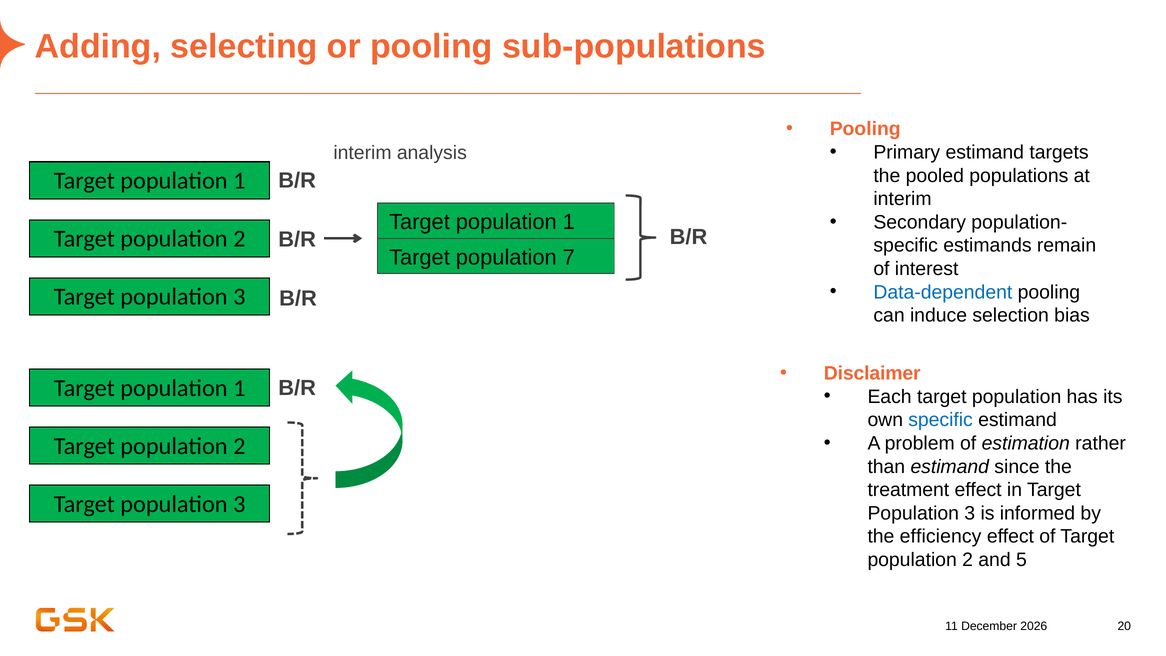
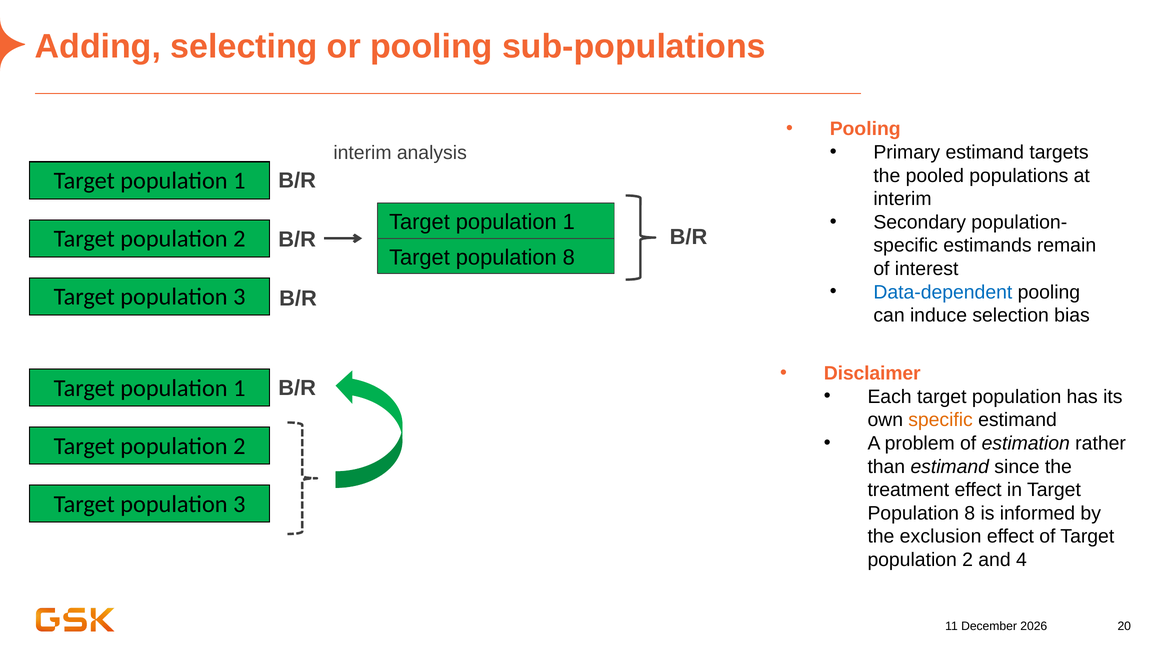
7 at (569, 257): 7 -> 8
specific at (941, 420) colour: blue -> orange
3 at (970, 513): 3 -> 8
efficiency: efficiency -> exclusion
5: 5 -> 4
